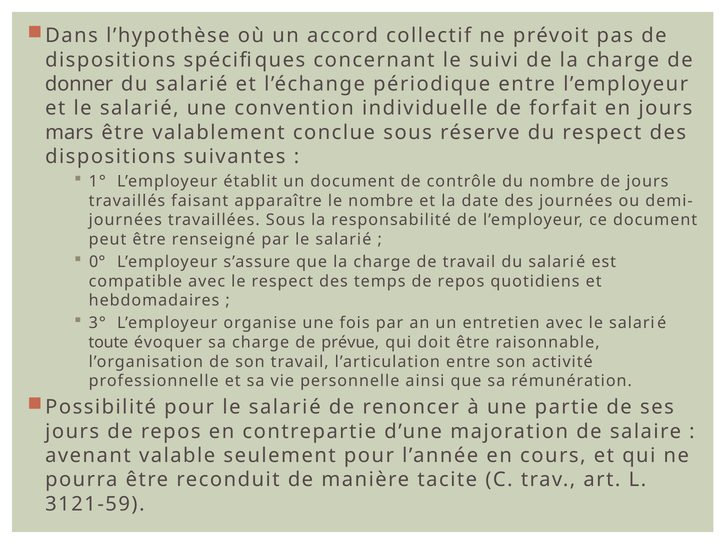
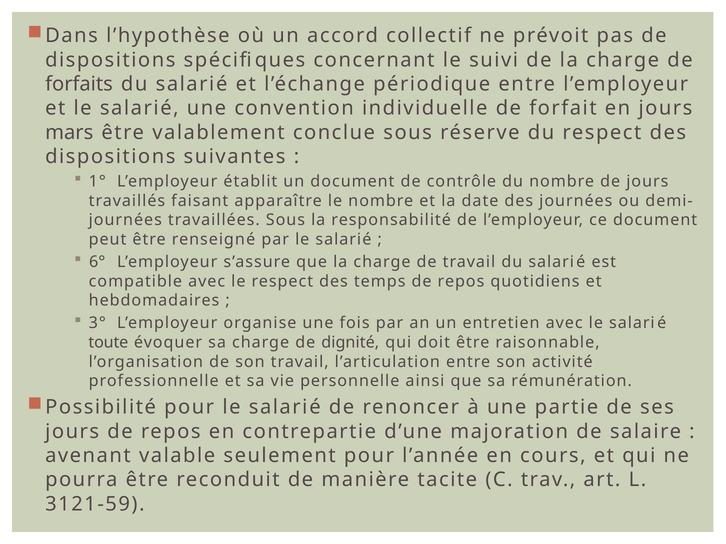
donner: donner -> forfaits
0°: 0° -> 6°
prévue: prévue -> dignité
